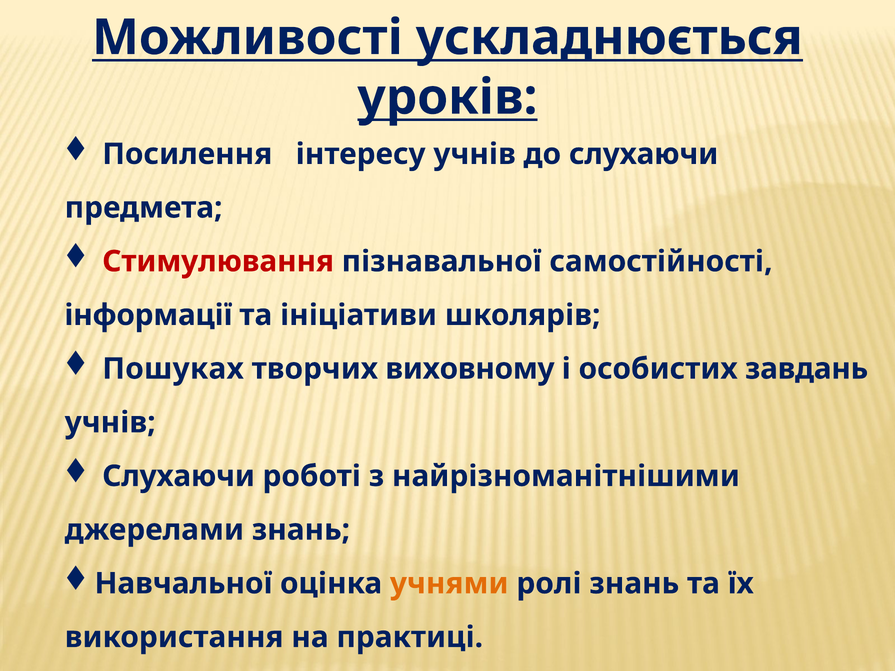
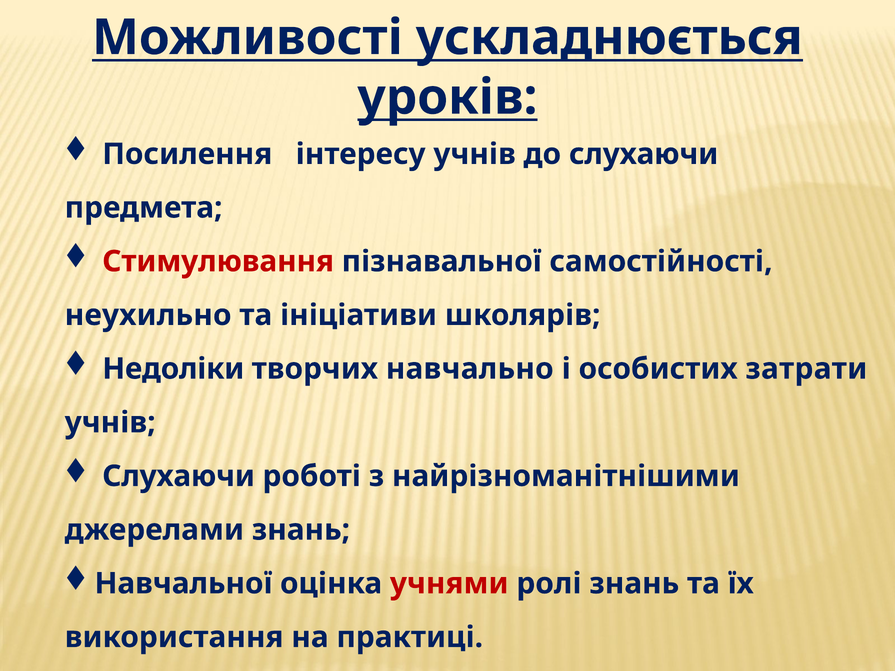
інформації: інформації -> неухильно
Пошуках: Пошуках -> Недоліки
виховному: виховному -> навчально
завдань: завдань -> затрати
учнями colour: orange -> red
